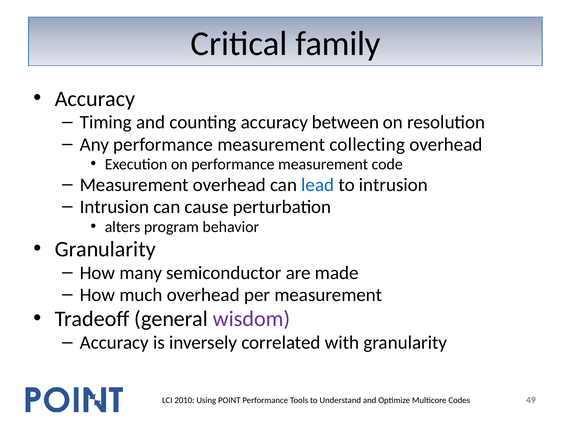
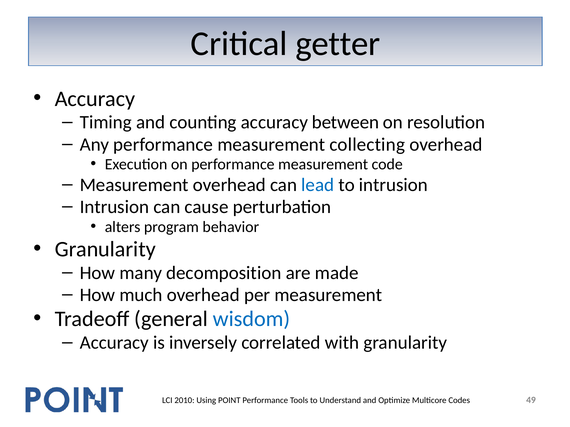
family: family -> getter
semiconductor: semiconductor -> decomposition
wisdom colour: purple -> blue
